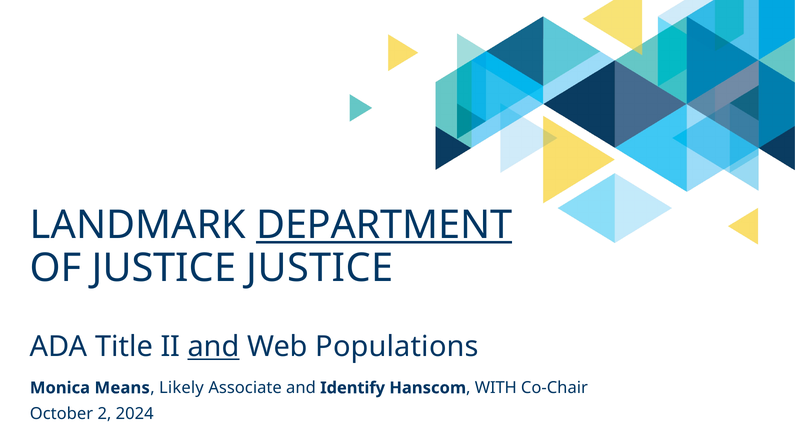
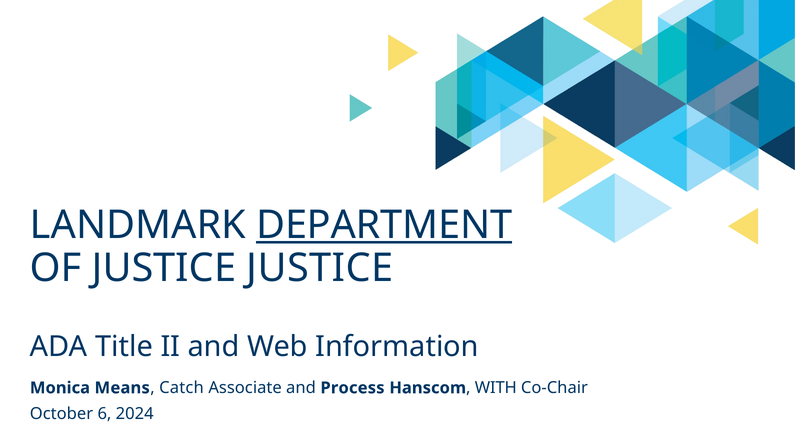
and at (214, 347) underline: present -> none
Populations: Populations -> Information
Likely: Likely -> Catch
Identify: Identify -> Process
2: 2 -> 6
